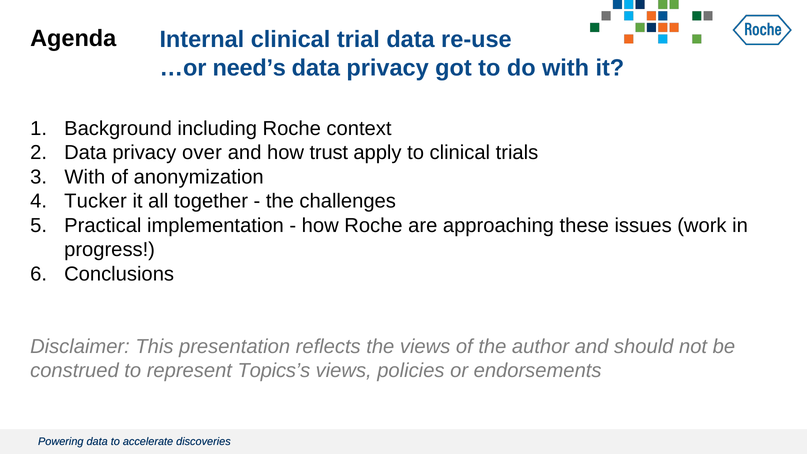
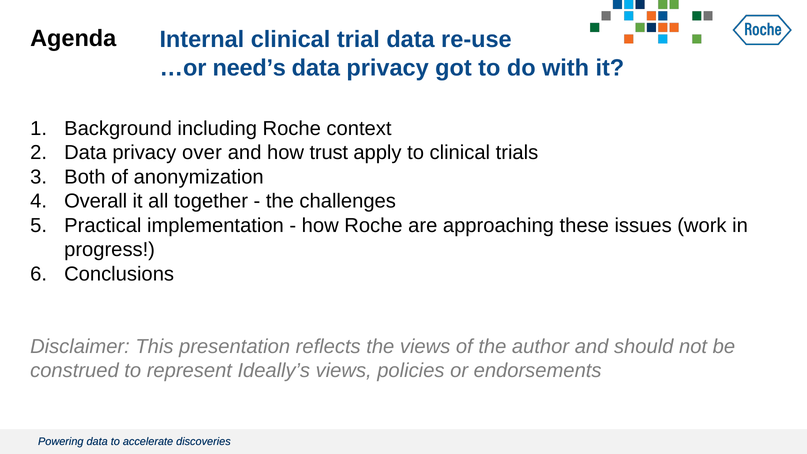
With at (85, 177): With -> Both
Tucker: Tucker -> Overall
Topics’s: Topics’s -> Ideally’s
